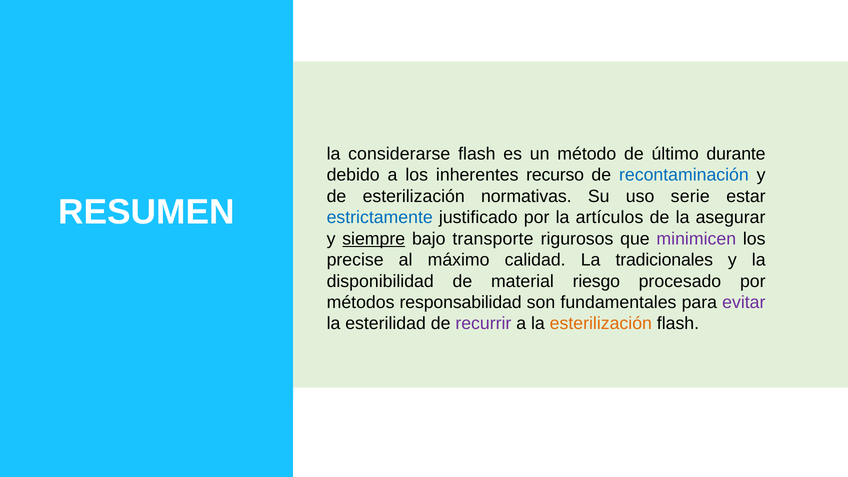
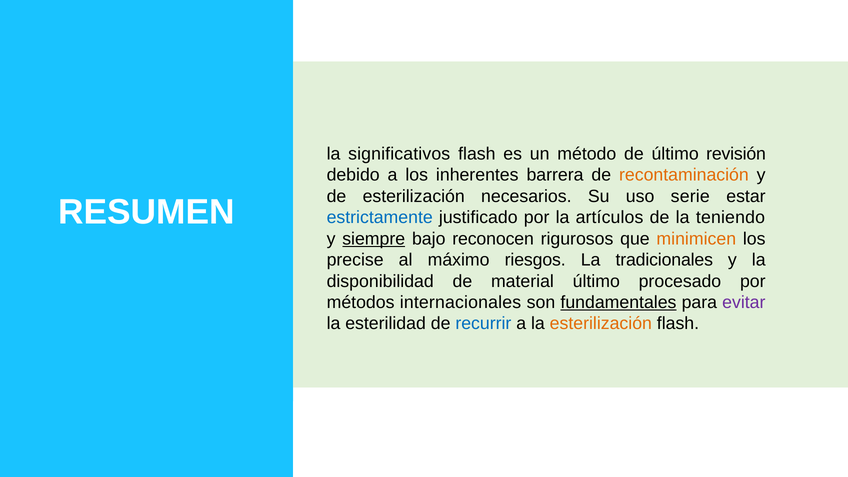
considerarse: considerarse -> significativos
durante: durante -> revisión
recurso: recurso -> barrera
recontaminación colour: blue -> orange
normativas: normativas -> necesarios
asegurar: asegurar -> teniendo
transporte: transporte -> reconocen
minimicen colour: purple -> orange
calidad: calidad -> riesgos
material riesgo: riesgo -> último
responsabilidad: responsabilidad -> internacionales
fundamentales underline: none -> present
recurrir colour: purple -> blue
